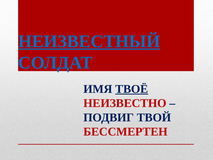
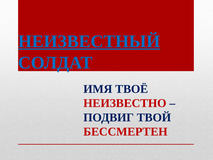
ТВОЁ underline: present -> none
